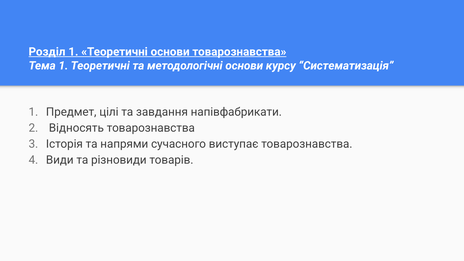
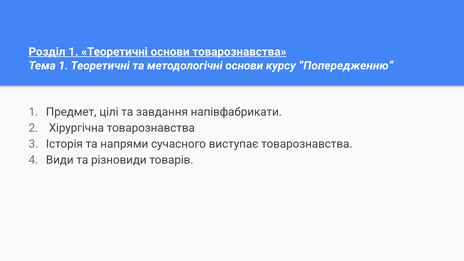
Систематизація: Систематизація -> Попередженню
Відносять: Відносять -> Хірургічна
